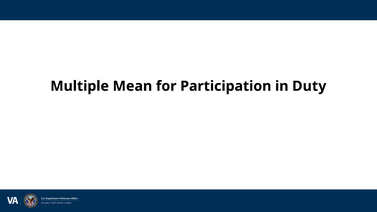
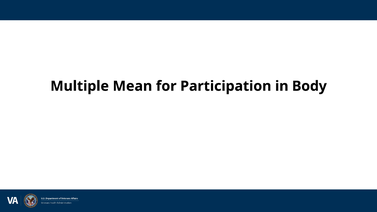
Duty: Duty -> Body
